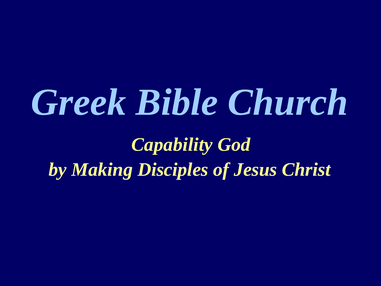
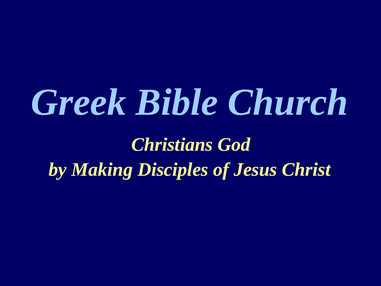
Capability: Capability -> Christians
